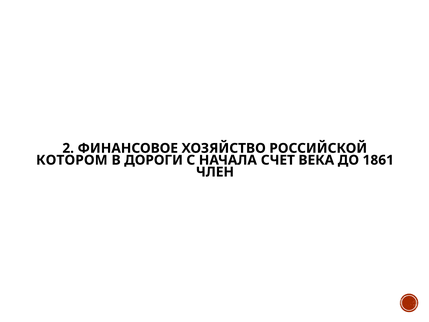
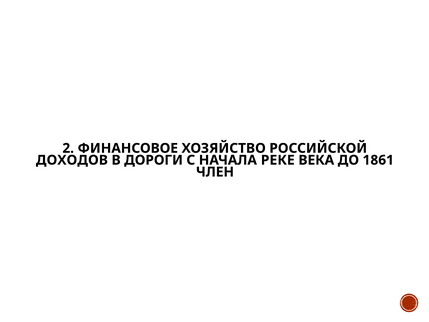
КОТОРОМ: КОТОРОМ -> ДОХОДОВ
СЧЕТ: СЧЕТ -> РЕКЕ
